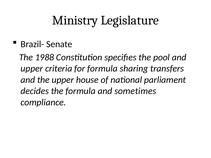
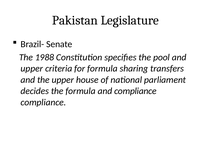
Ministry: Ministry -> Pakistan
and sometimes: sometimes -> compliance
